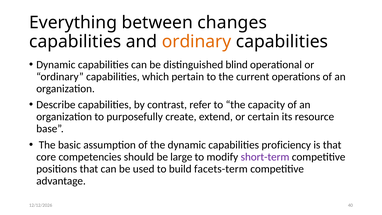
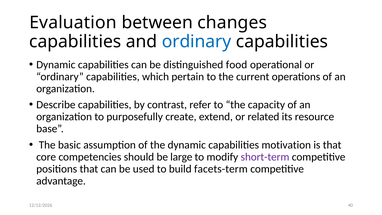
Everything: Everything -> Evaluation
ordinary at (197, 42) colour: orange -> blue
blind: blind -> food
certain: certain -> related
proficiency: proficiency -> motivation
